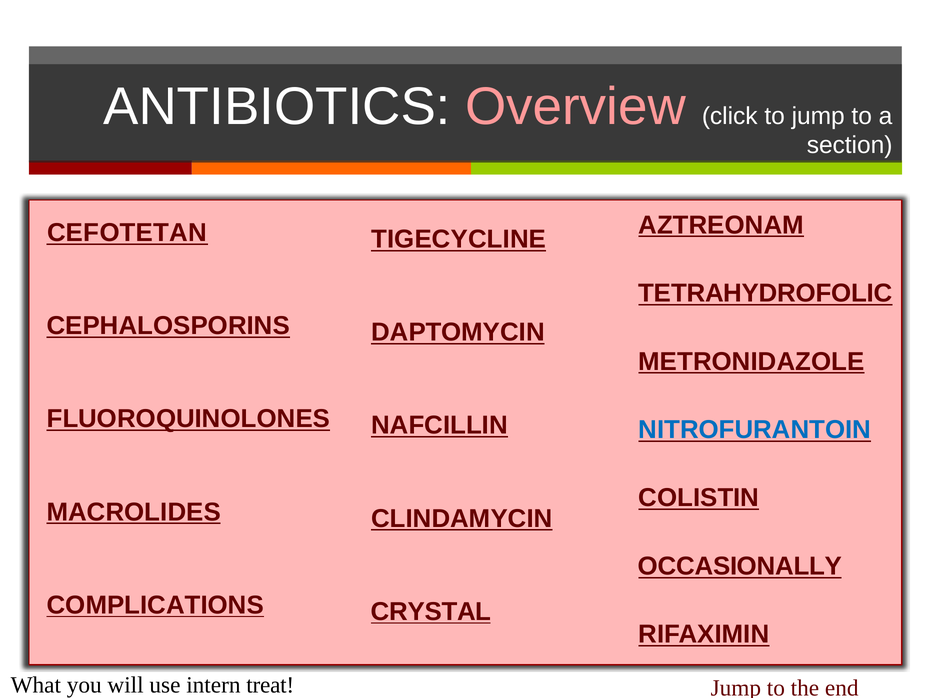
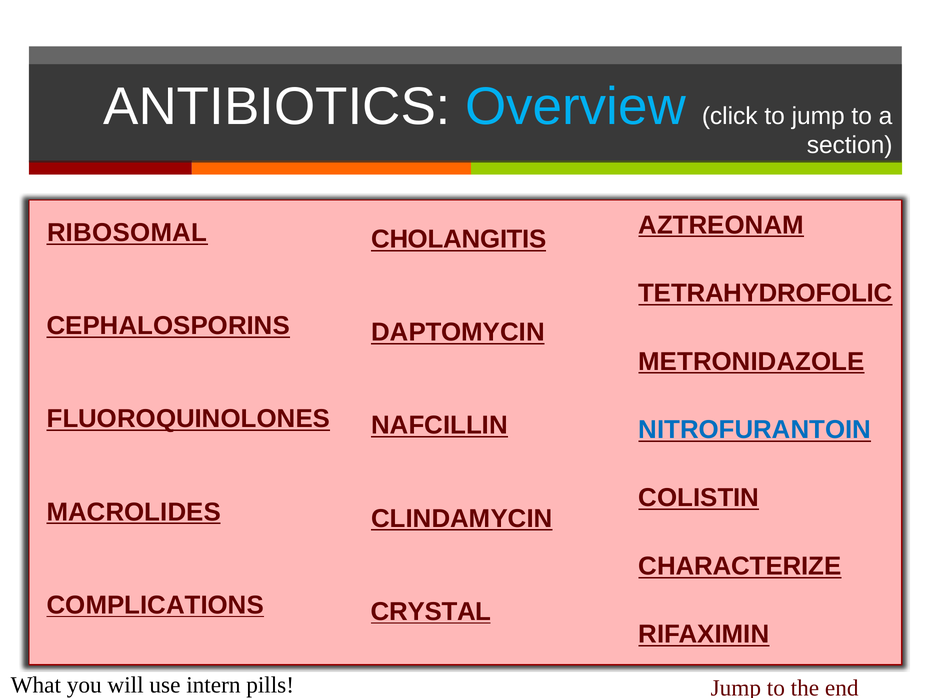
Overview colour: pink -> light blue
CEFOTETAN: CEFOTETAN -> RIBOSOMAL
TIGECYCLINE: TIGECYCLINE -> CHOLANGITIS
OCCASIONALLY: OCCASIONALLY -> CHARACTERIZE
treat: treat -> pills
